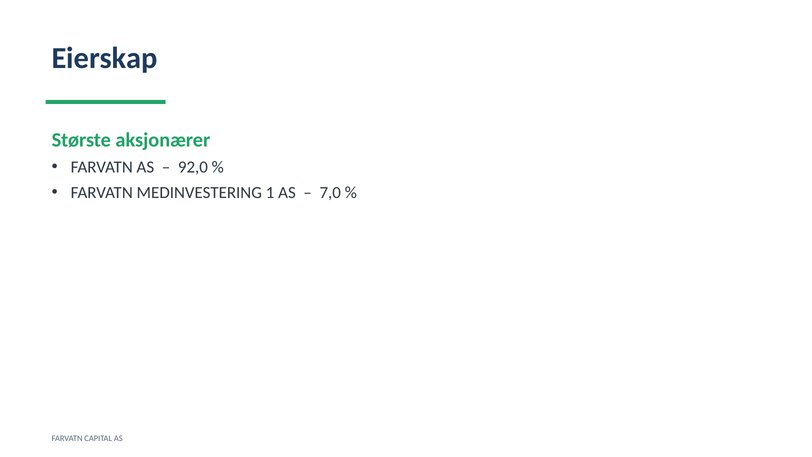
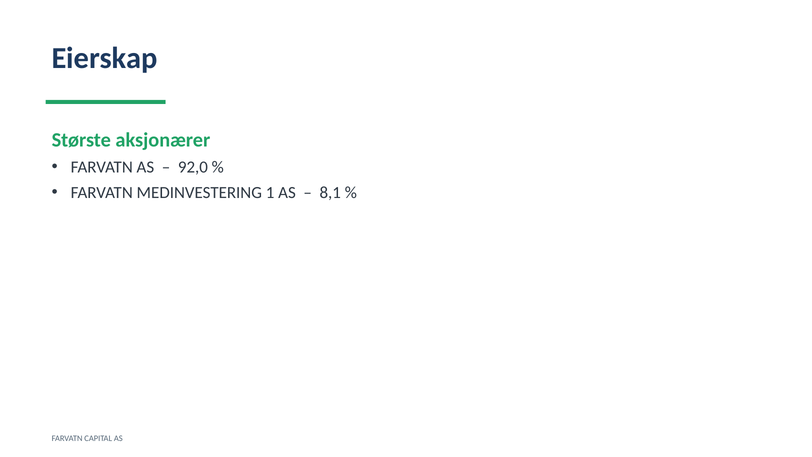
7,0: 7,0 -> 8,1
